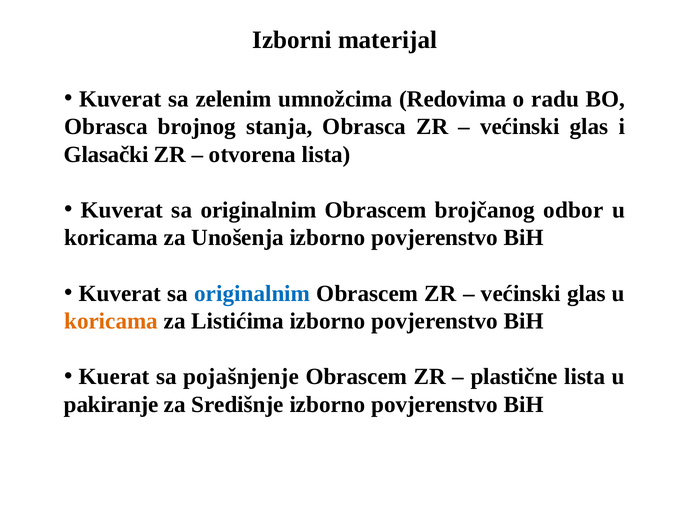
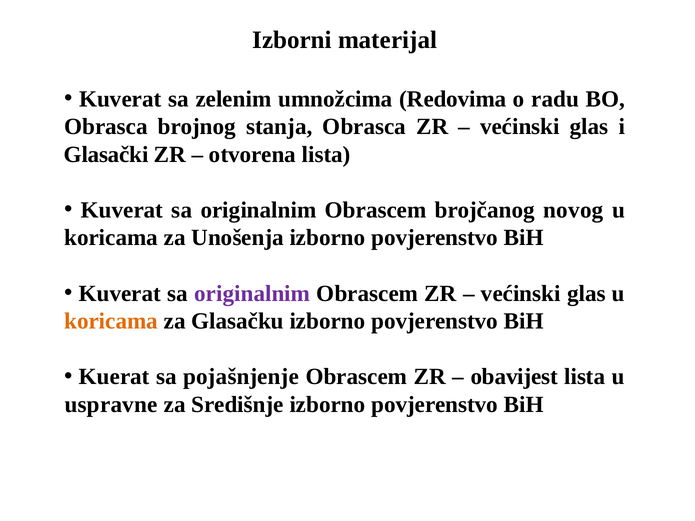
odbor: odbor -> novog
originalnim at (252, 294) colour: blue -> purple
Listićima: Listićima -> Glasačku
plastične: plastične -> obavijest
pakiranje: pakiranje -> uspravne
